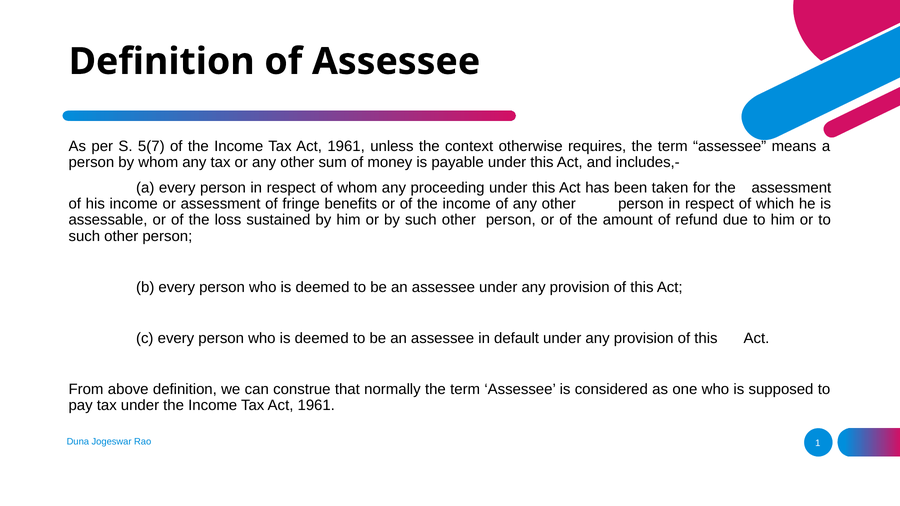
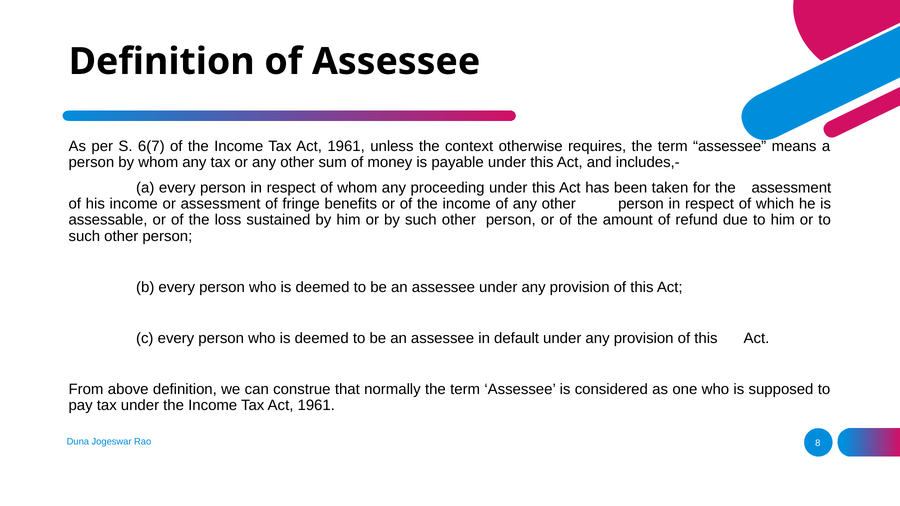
5(7: 5(7 -> 6(7
1: 1 -> 8
